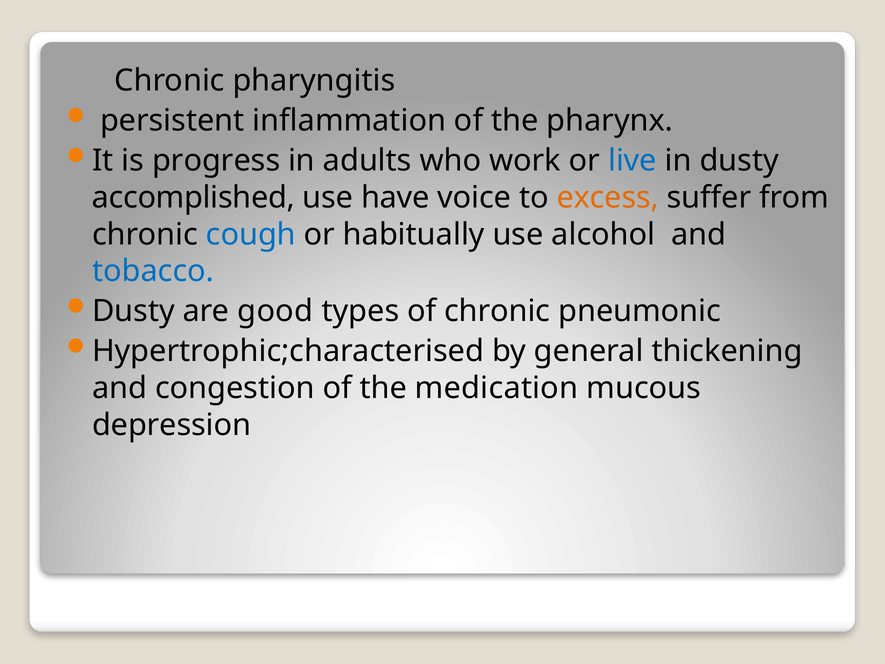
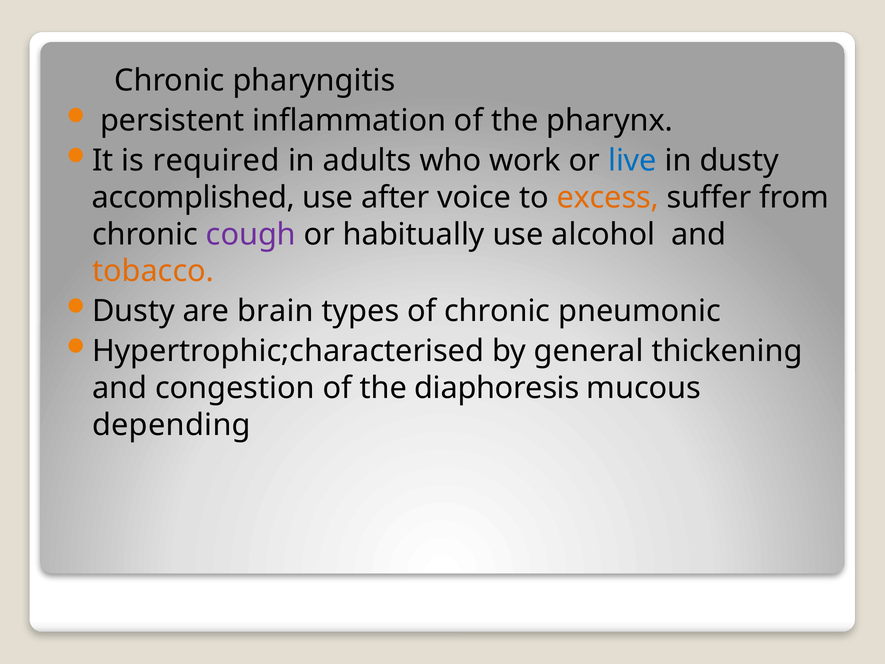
progress: progress -> required
have: have -> after
cough colour: blue -> purple
tobacco colour: blue -> orange
good: good -> brain
medication: medication -> diaphoresis
depression: depression -> depending
